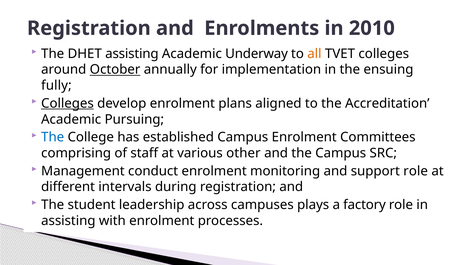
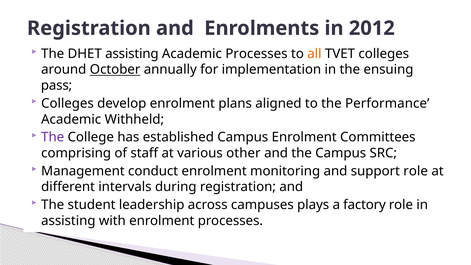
2010: 2010 -> 2012
Academic Underway: Underway -> Processes
fully: fully -> pass
Colleges at (67, 103) underline: present -> none
Accreditation: Accreditation -> Performance
Pursuing: Pursuing -> Withheld
The at (53, 137) colour: blue -> purple
